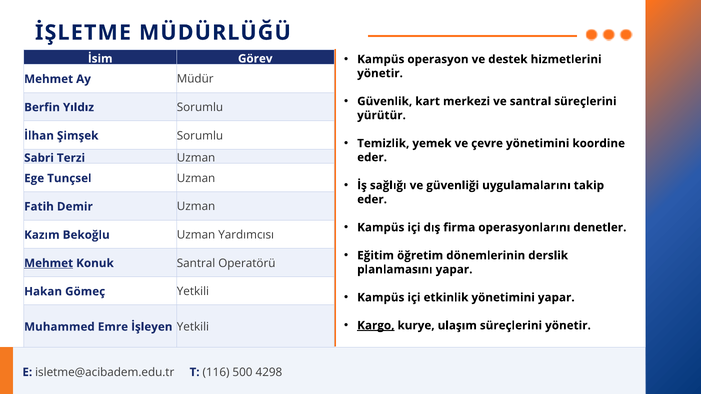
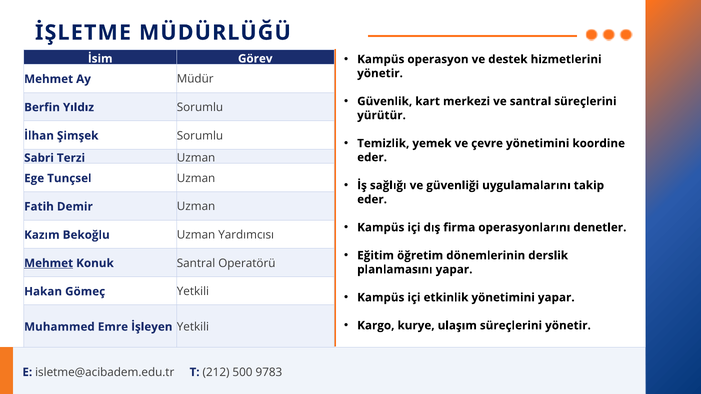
Kargo underline: present -> none
116: 116 -> 212
4298: 4298 -> 9783
